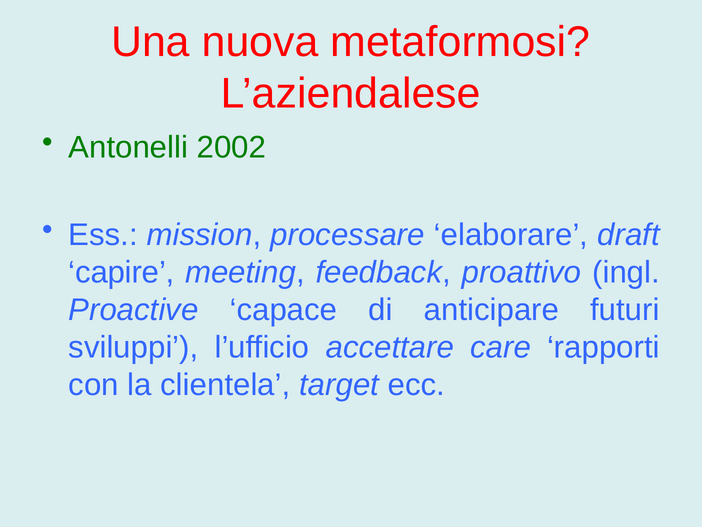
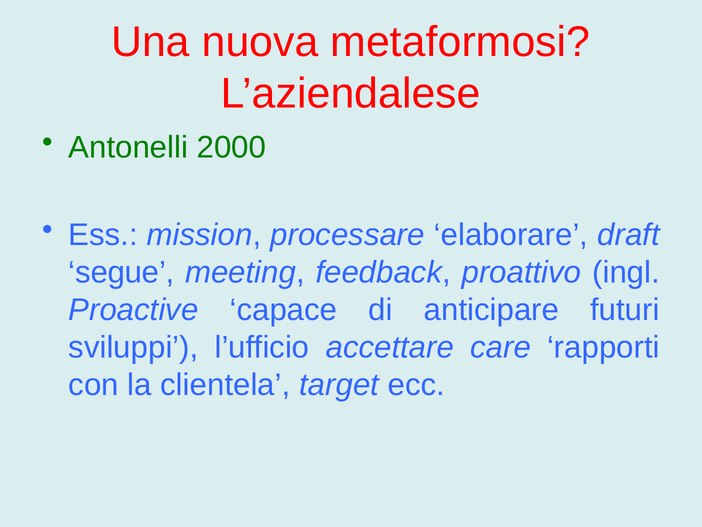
2002: 2002 -> 2000
capire: capire -> segue
